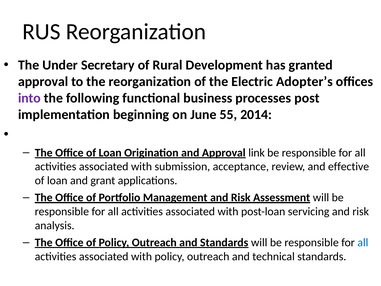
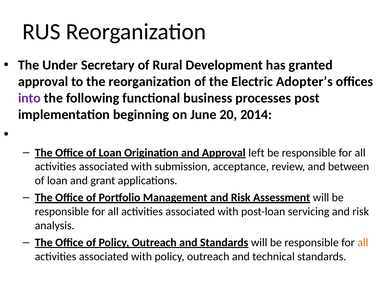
55: 55 -> 20
link: link -> left
effective: effective -> between
all at (363, 242) colour: blue -> orange
